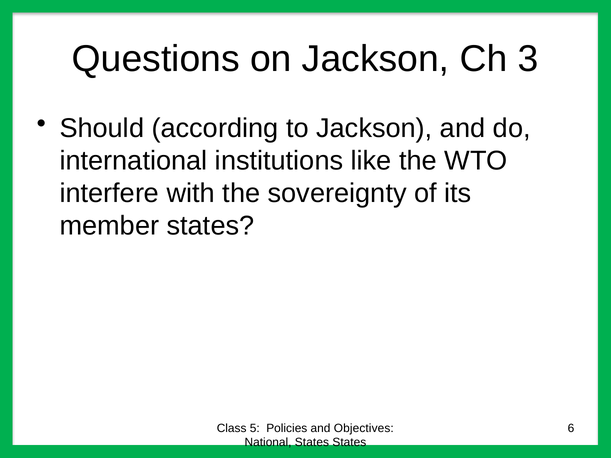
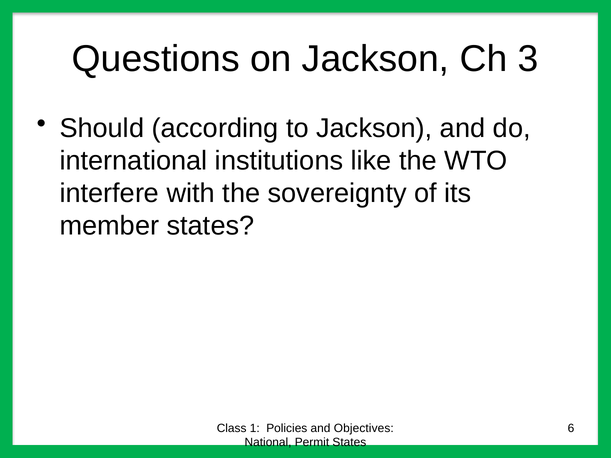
5: 5 -> 1
National States: States -> Permit
